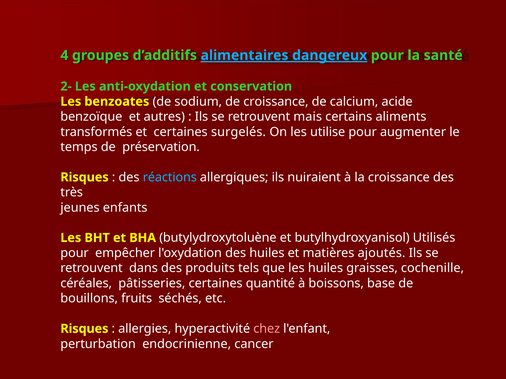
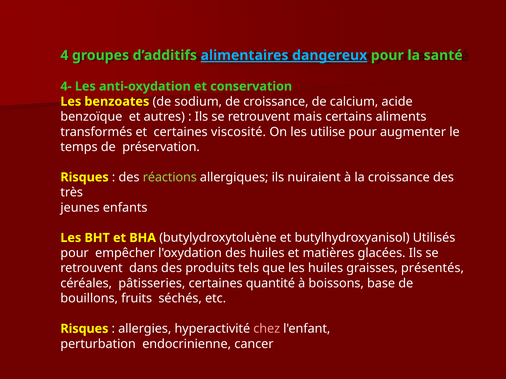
2-: 2- -> 4-
surgelés: surgelés -> viscosité
réactions colour: light blue -> light green
ajoutés: ajoutés -> glacées
cochenille: cochenille -> présentés
